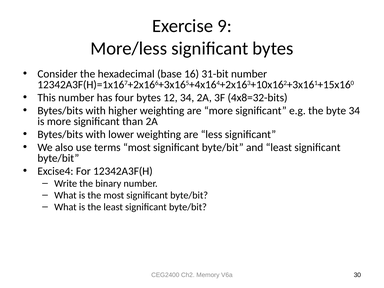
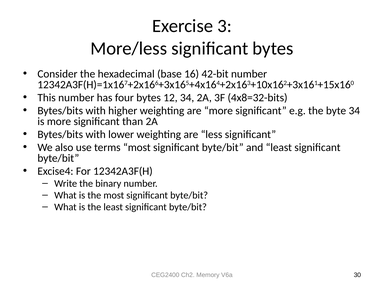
9: 9 -> 3
31-bit: 31-bit -> 42-bit
